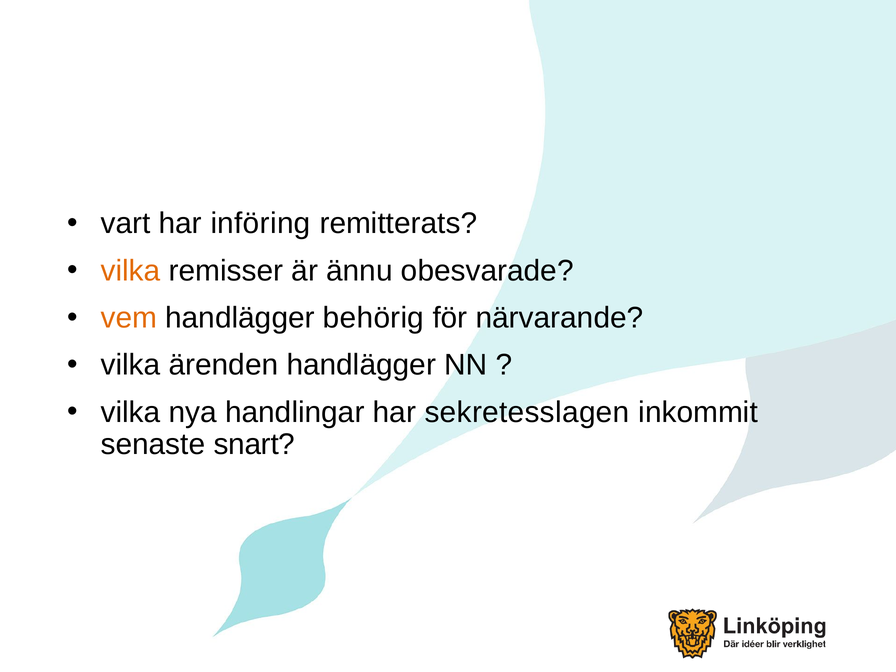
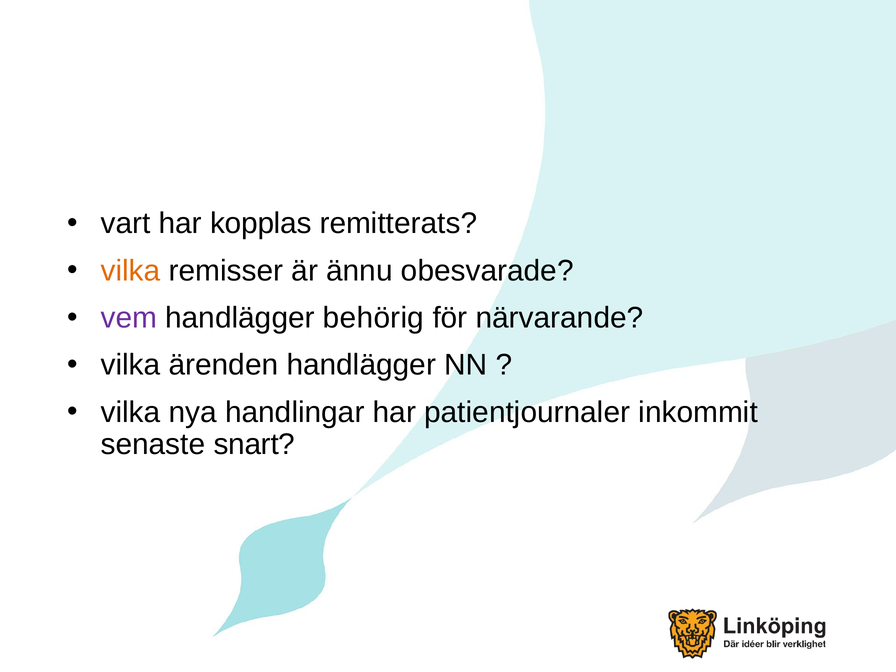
införing: införing -> kopplas
vem colour: orange -> purple
sekretesslagen: sekretesslagen -> patientjournaler
